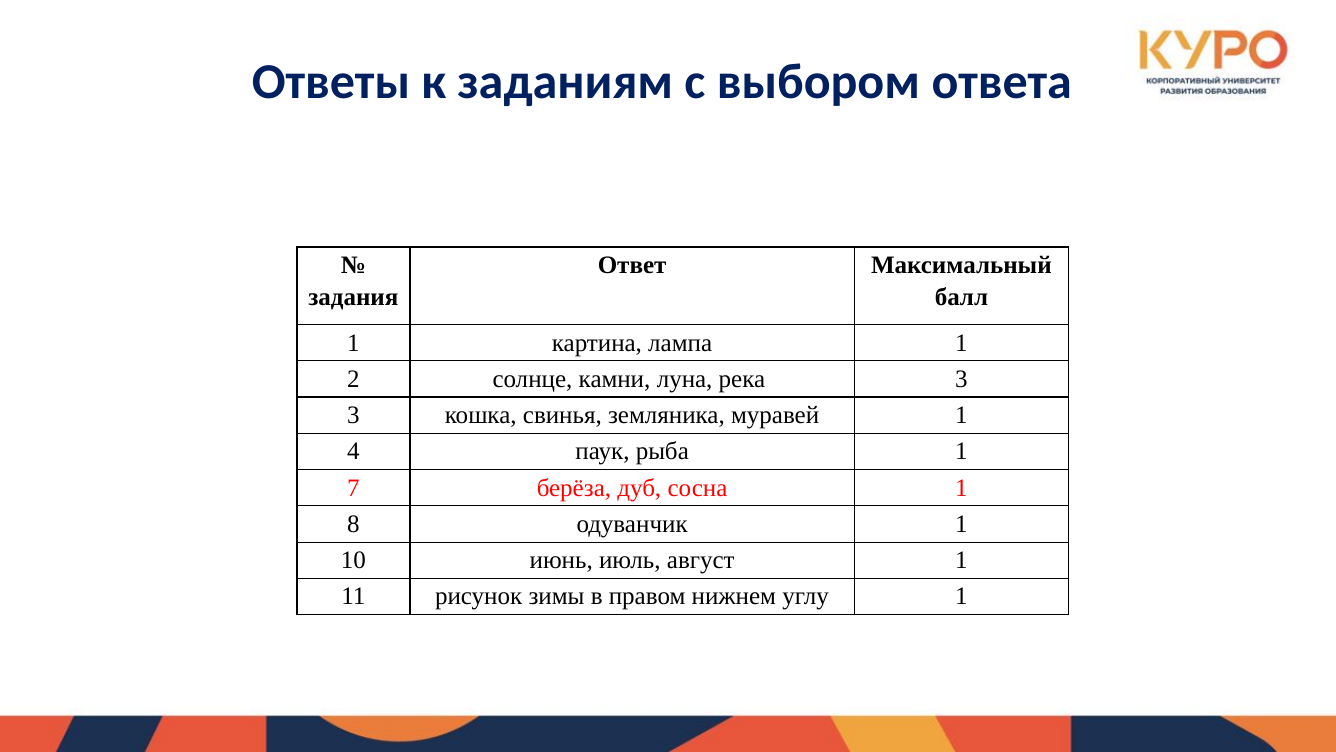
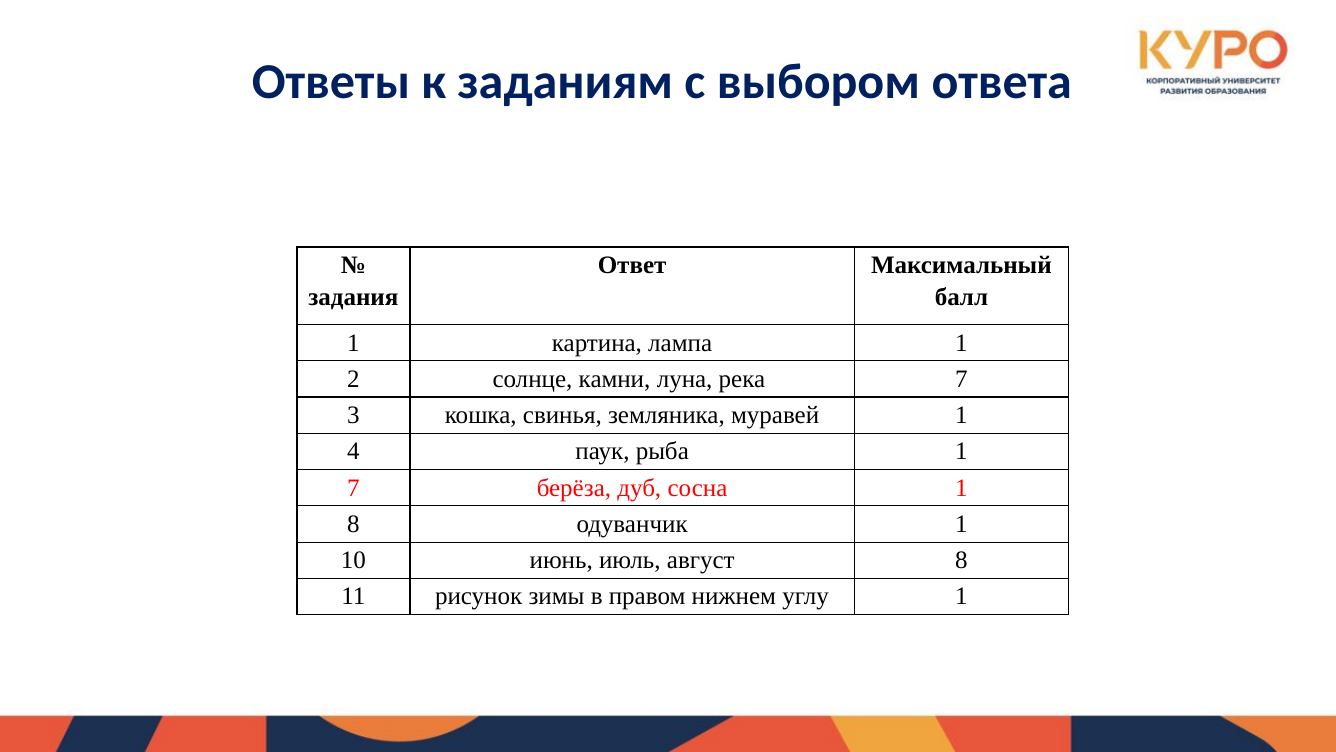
река 3: 3 -> 7
август 1: 1 -> 8
